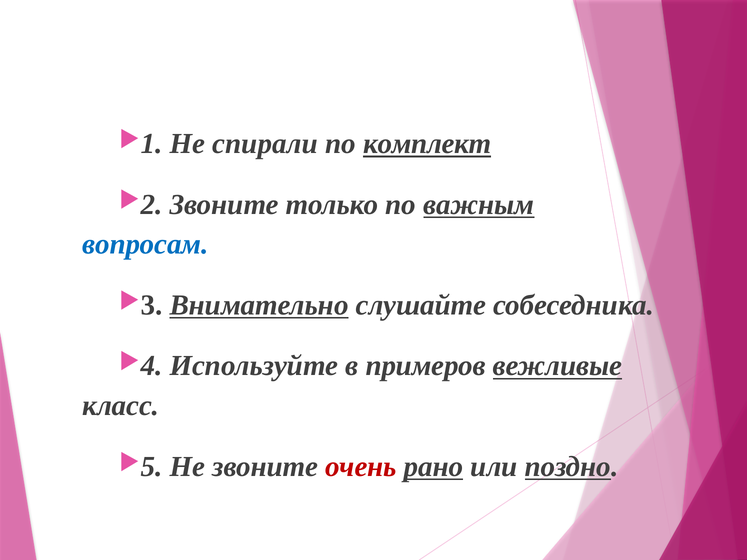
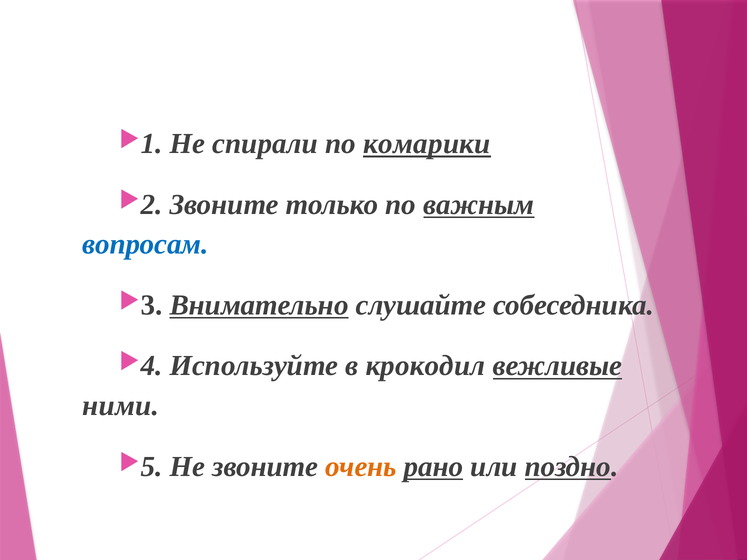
комплект: комплект -> комарики
примеров: примеров -> крокодил
класс: класс -> ними
очень colour: red -> orange
